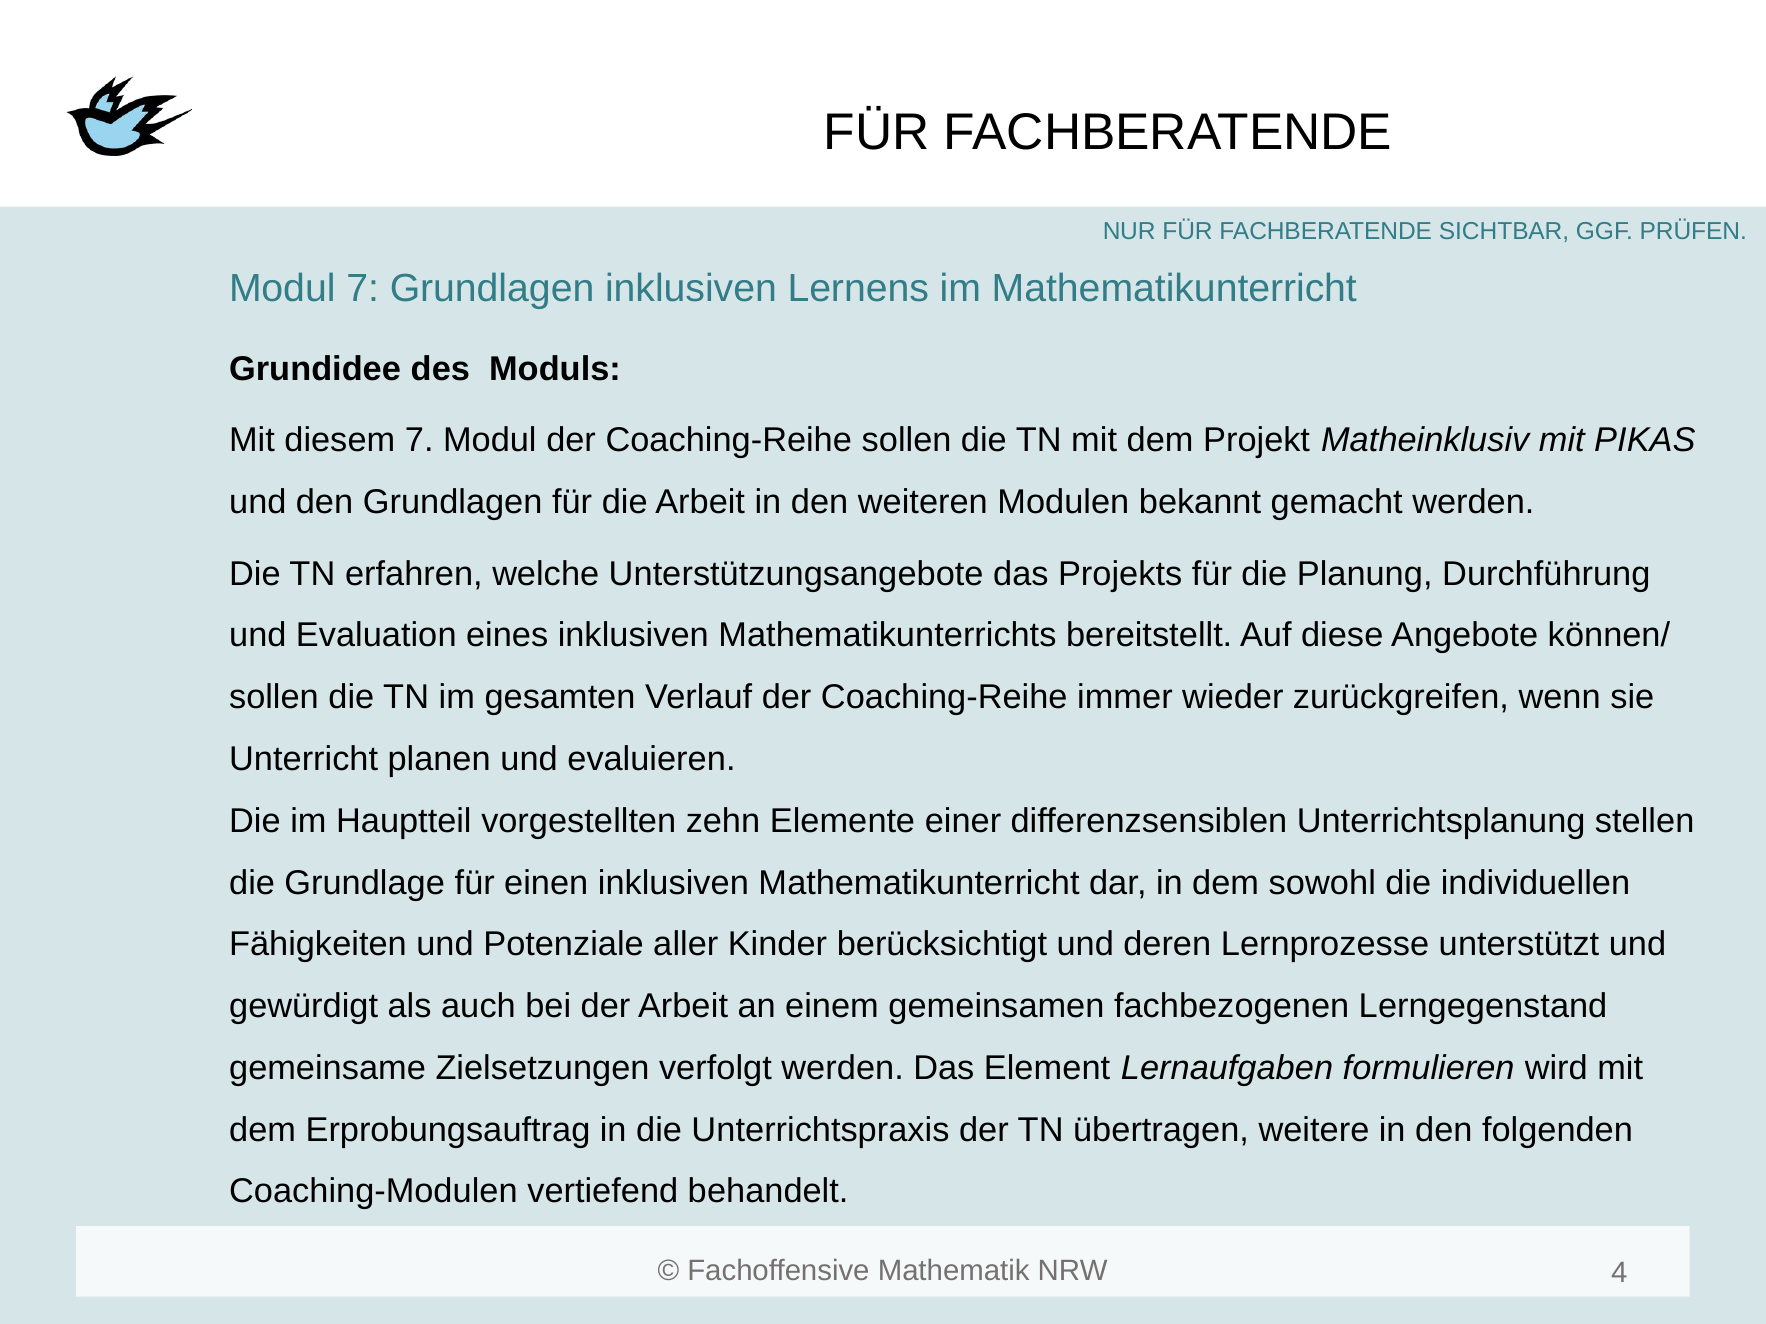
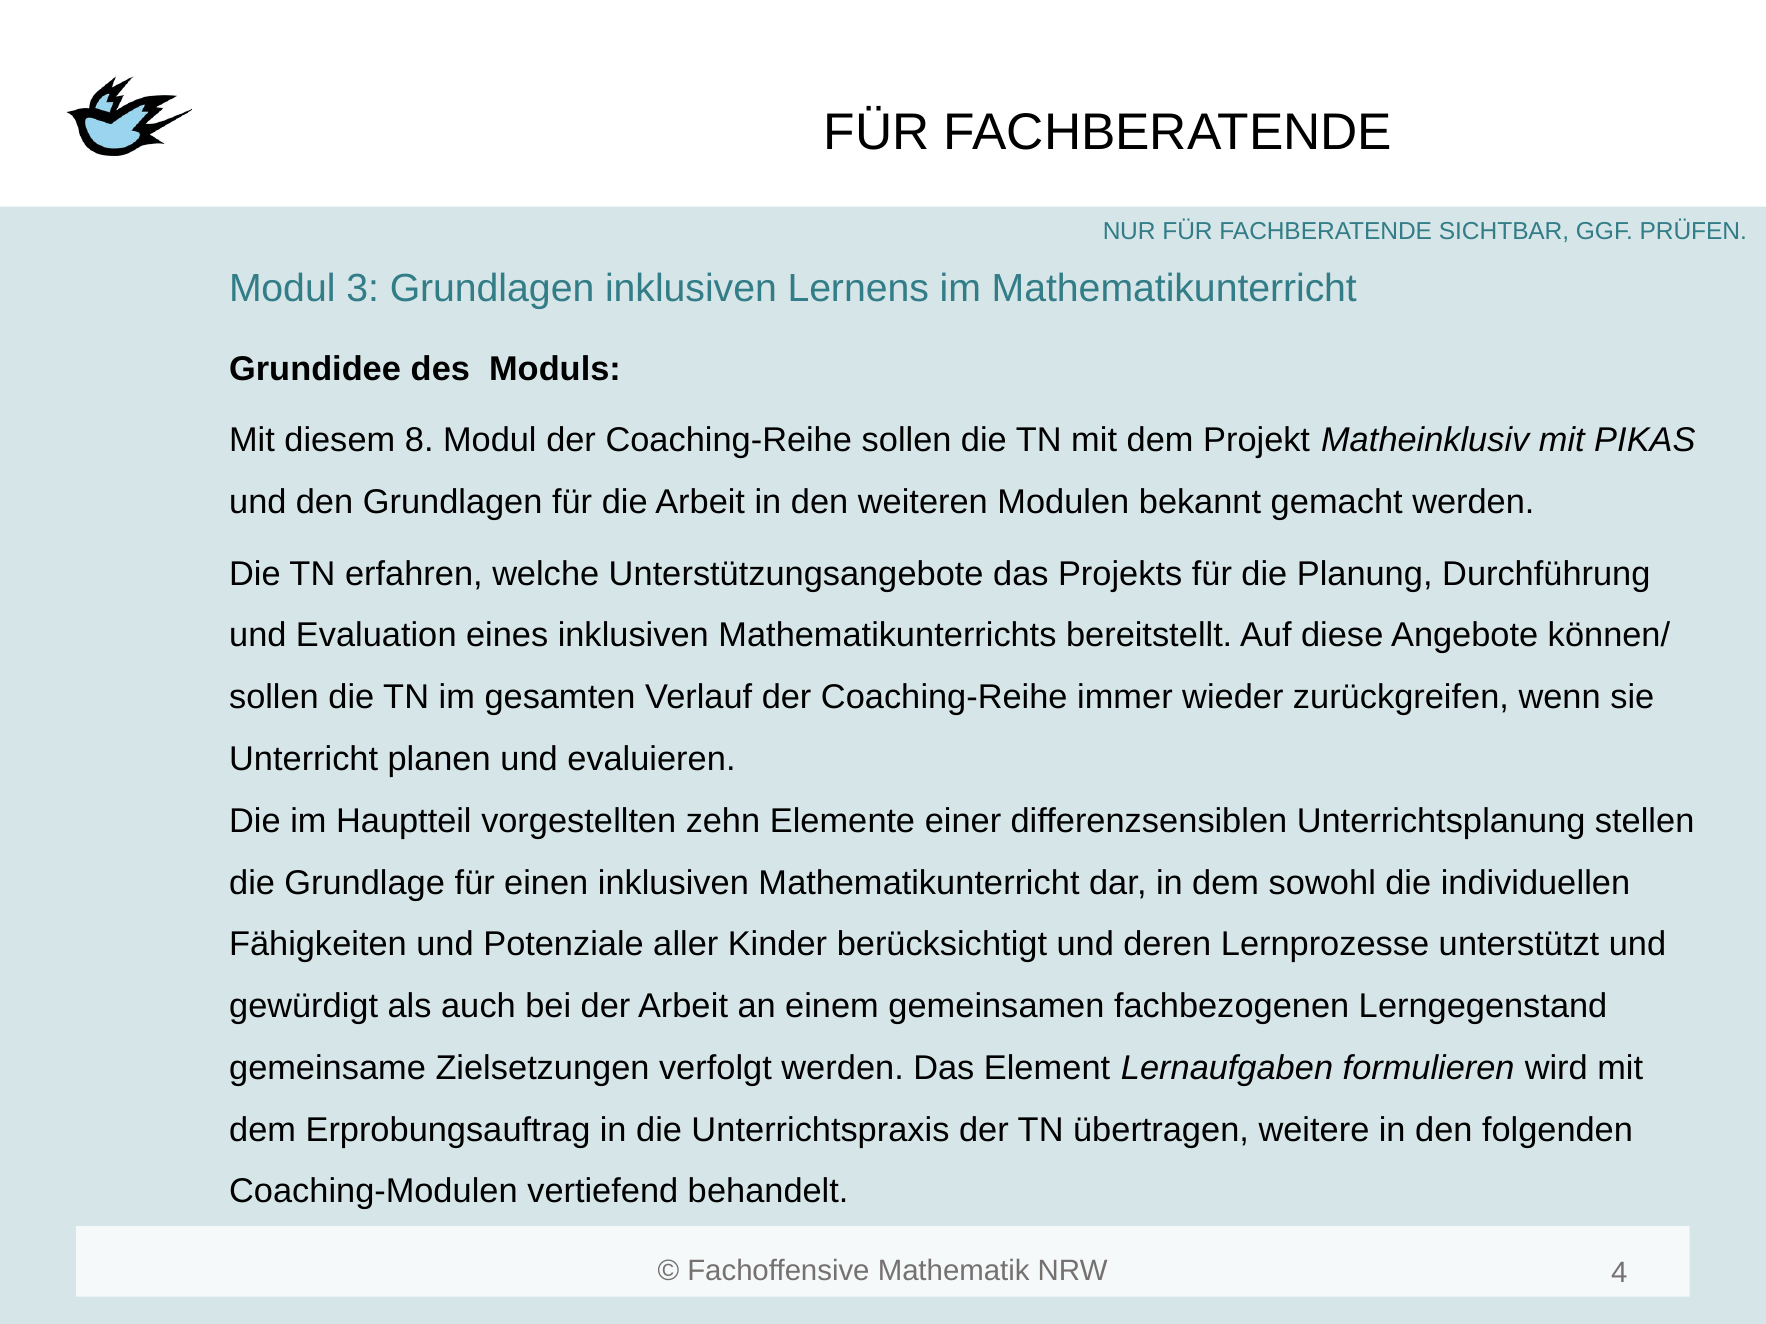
Modul 7: 7 -> 3
diesem 7: 7 -> 8
